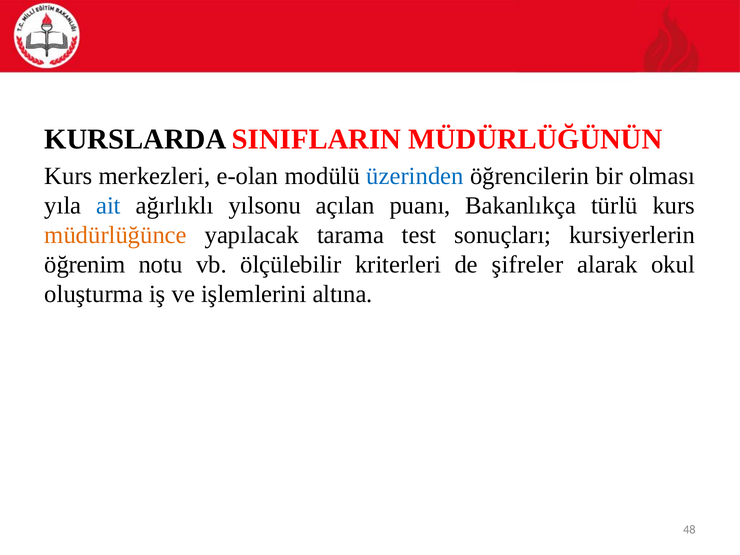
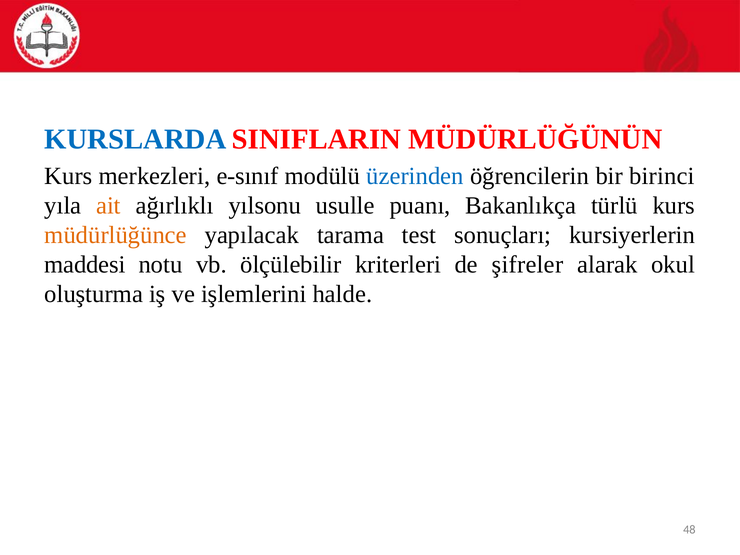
KURSLARDA colour: black -> blue
e-olan: e-olan -> e-sınıf
olması: olması -> birinci
ait colour: blue -> orange
açılan: açılan -> usulle
öğrenim: öğrenim -> maddesi
altına: altına -> halde
